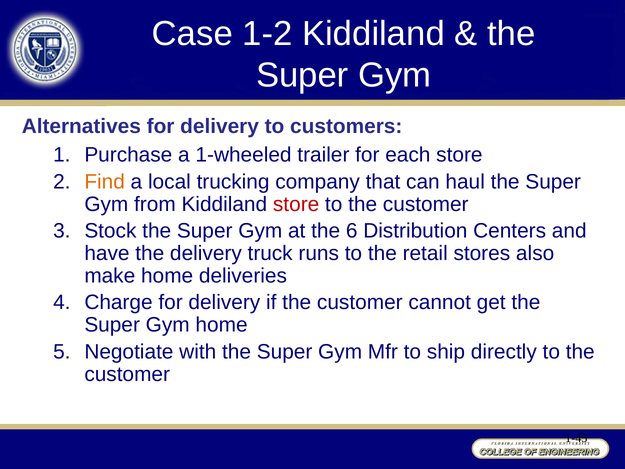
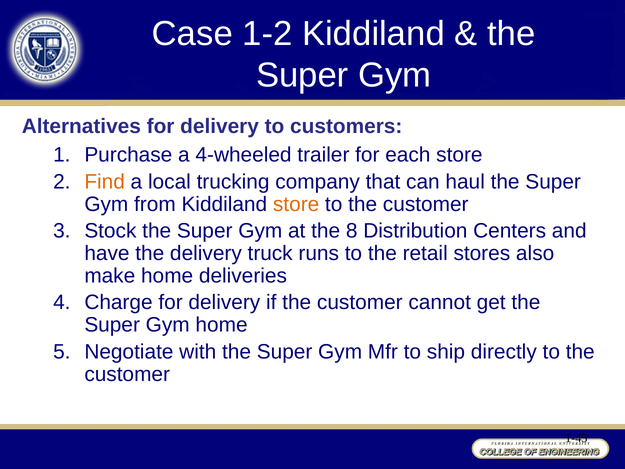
1-wheeled: 1-wheeled -> 4-wheeled
store at (296, 204) colour: red -> orange
6: 6 -> 8
